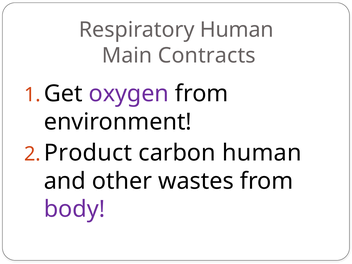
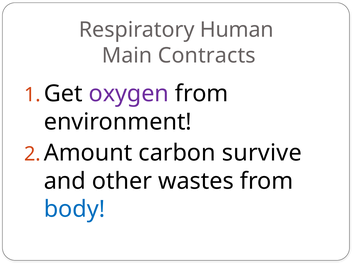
Product: Product -> Amount
carbon human: human -> survive
body colour: purple -> blue
